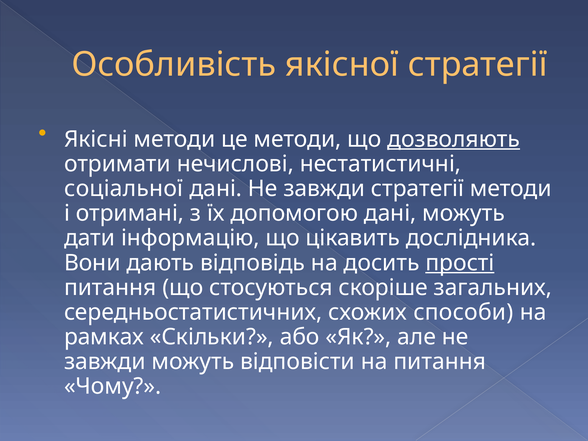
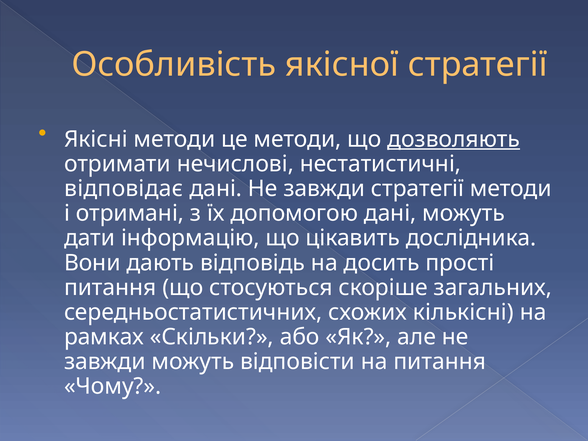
соціальної: соціальної -> відповідає
прості underline: present -> none
способи: способи -> кількісні
